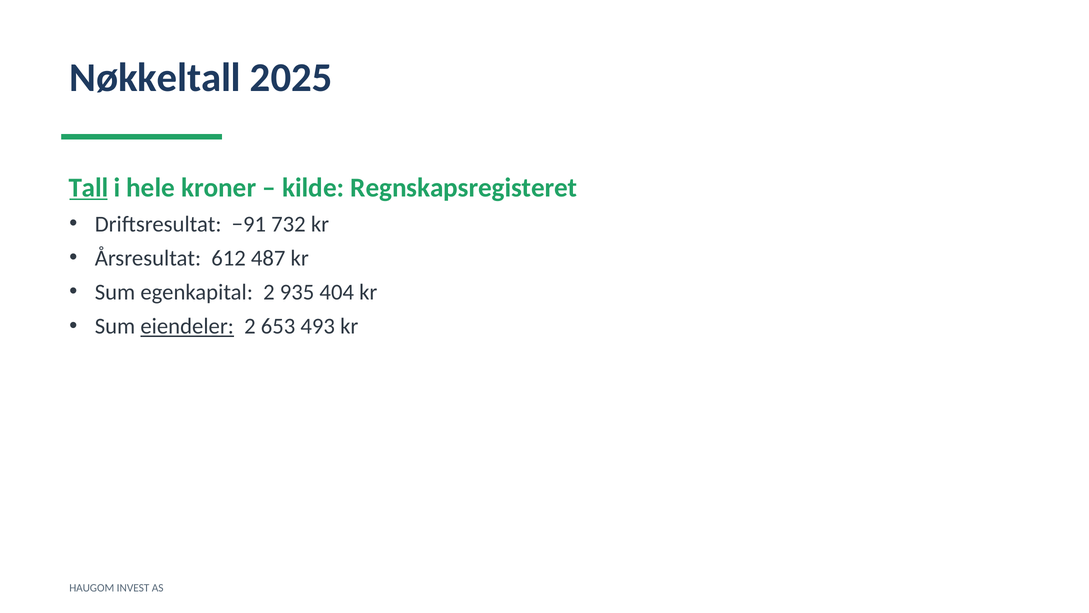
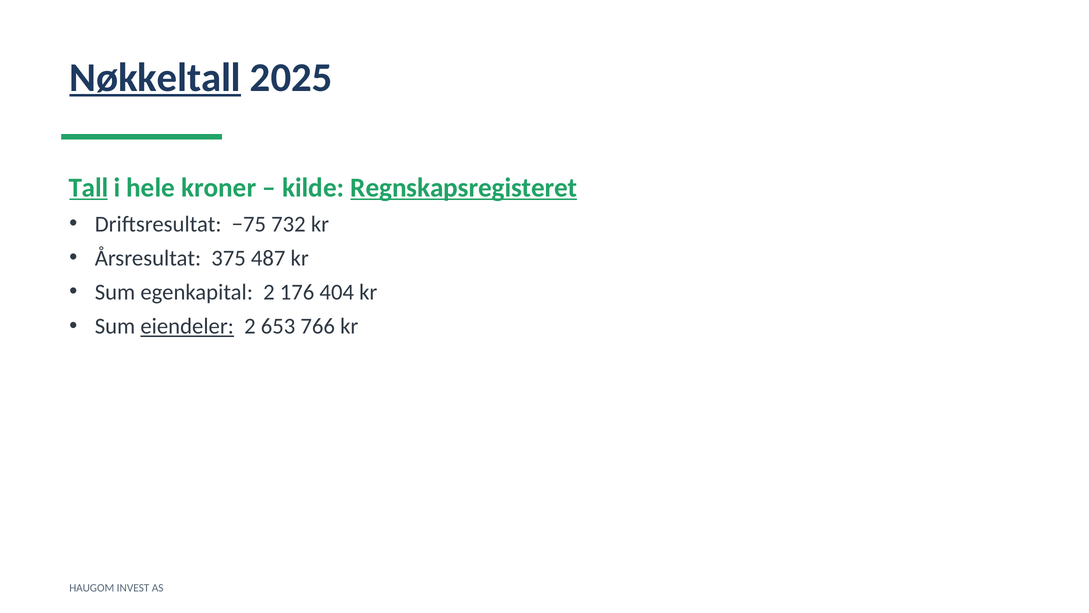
Nøkkeltall underline: none -> present
Regnskapsregisteret underline: none -> present
−91: −91 -> −75
612: 612 -> 375
935: 935 -> 176
493: 493 -> 766
